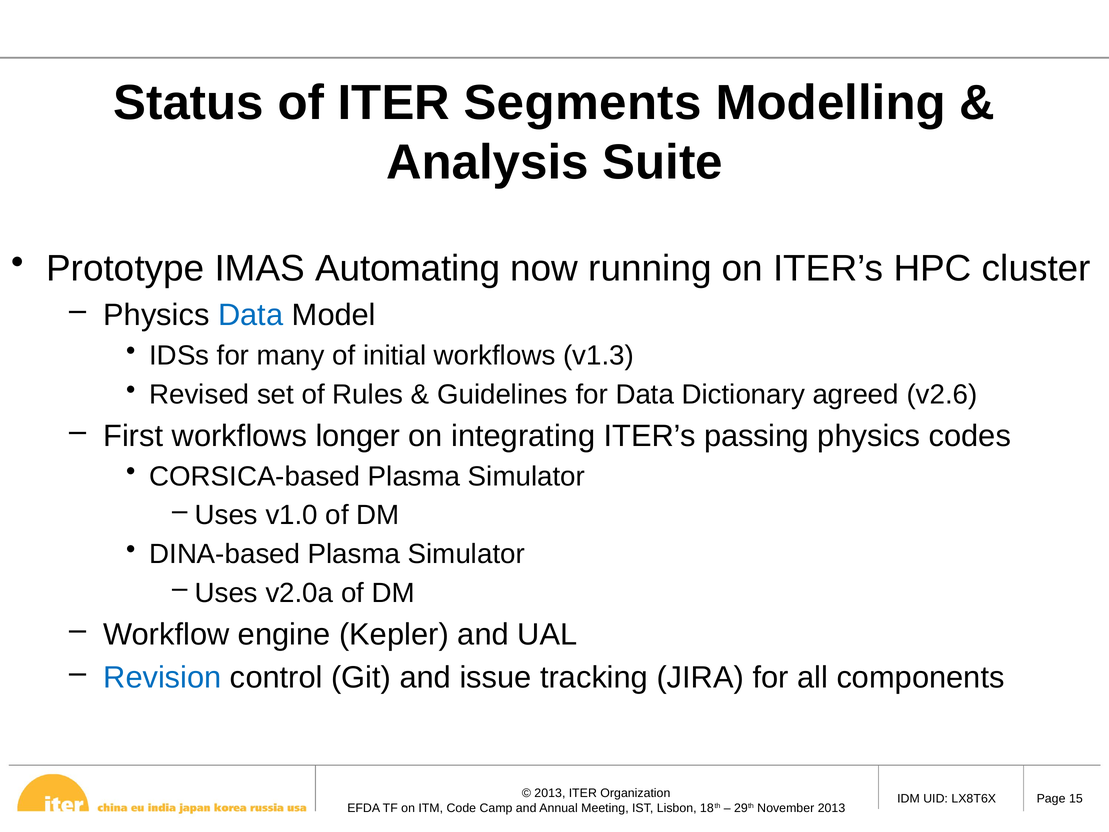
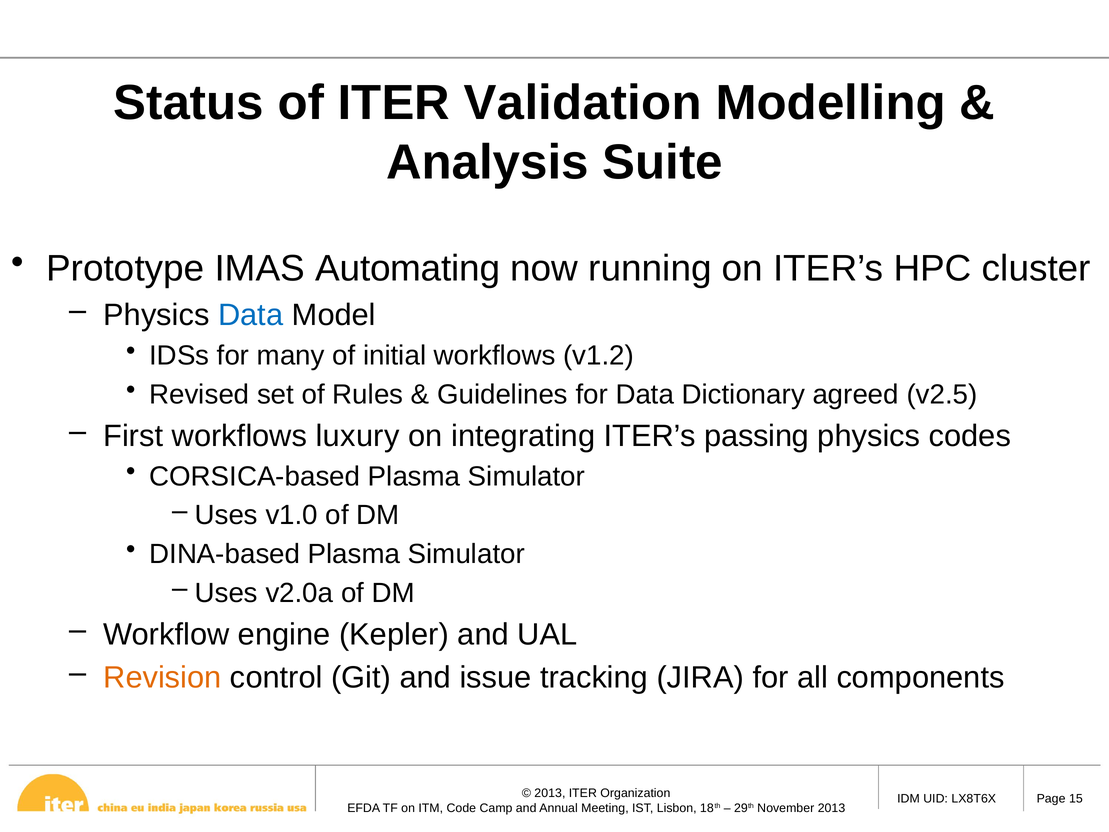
Segments: Segments -> Validation
v1.3: v1.3 -> v1.2
v2.6: v2.6 -> v2.5
longer: longer -> luxury
Revision colour: blue -> orange
